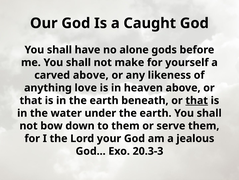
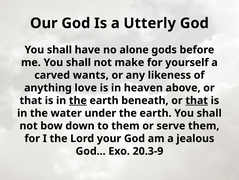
Caught: Caught -> Utterly
carved above: above -> wants
the at (78, 100) underline: none -> present
20.3-3: 20.3-3 -> 20.3-9
